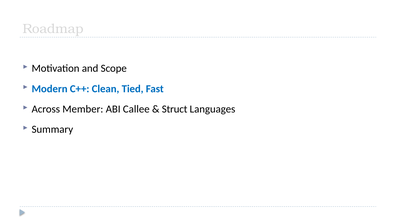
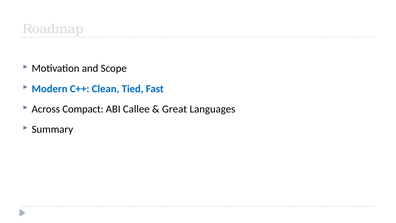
Member: Member -> Compact
Struct: Struct -> Great
